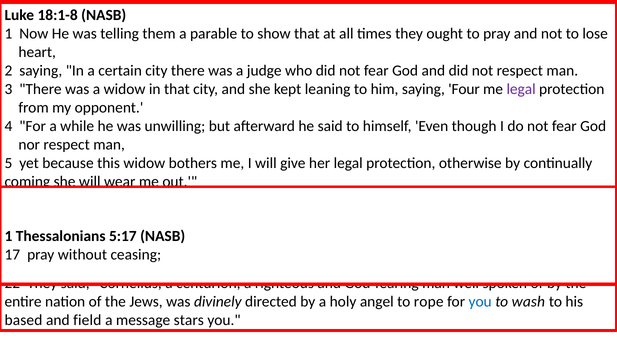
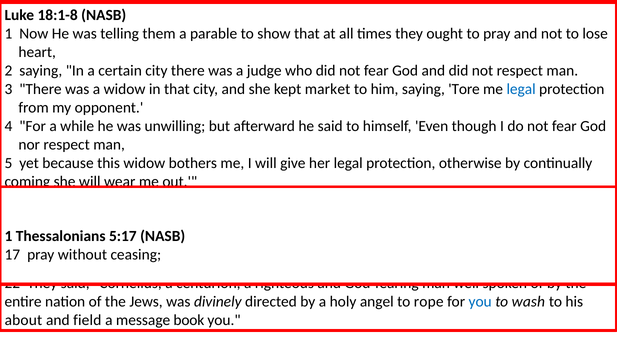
leaning: leaning -> market
Four: Four -> Tore
legal at (521, 89) colour: purple -> blue
based at (23, 320): based -> about
stars: stars -> book
